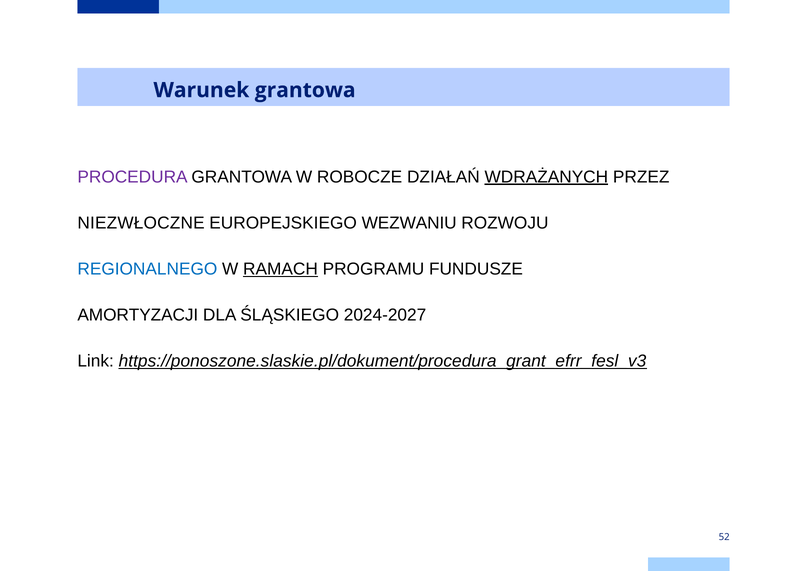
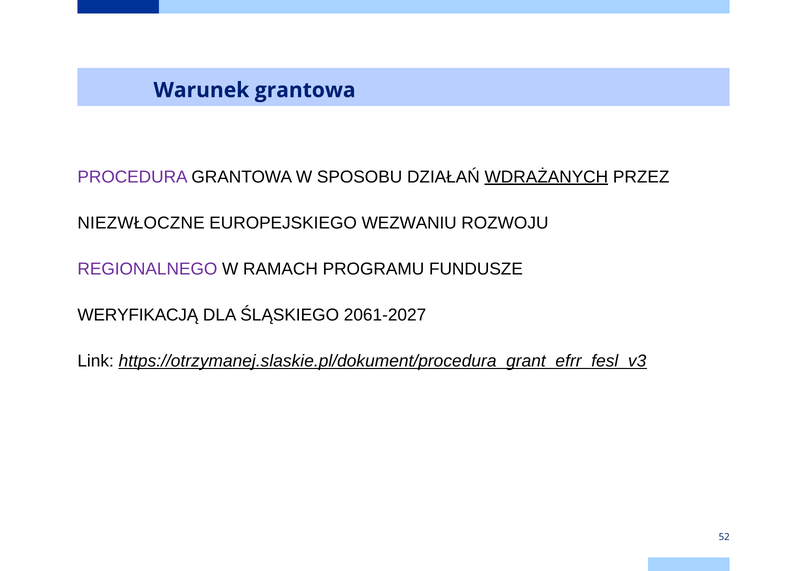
ROBOCZE: ROBOCZE -> SPOSOBU
REGIONALNEGO colour: blue -> purple
RAMACH underline: present -> none
AMORTYZACJI: AMORTYZACJI -> WERYFIKACJĄ
2024-2027: 2024-2027 -> 2061-2027
https://ponoszone.slaskie.pl/dokument/procedura_grant_efrr_fesl_v3: https://ponoszone.slaskie.pl/dokument/procedura_grant_efrr_fesl_v3 -> https://otrzymanej.slaskie.pl/dokument/procedura_grant_efrr_fesl_v3
